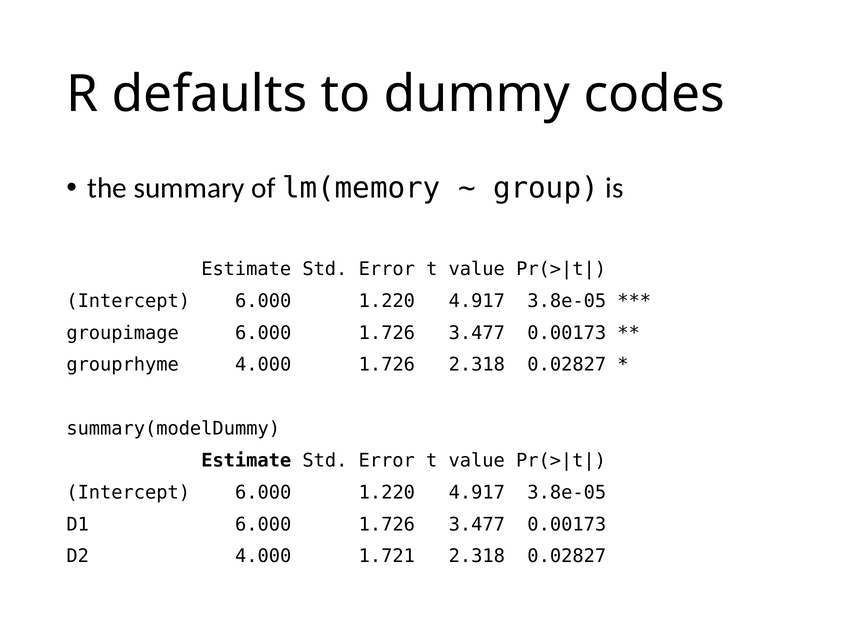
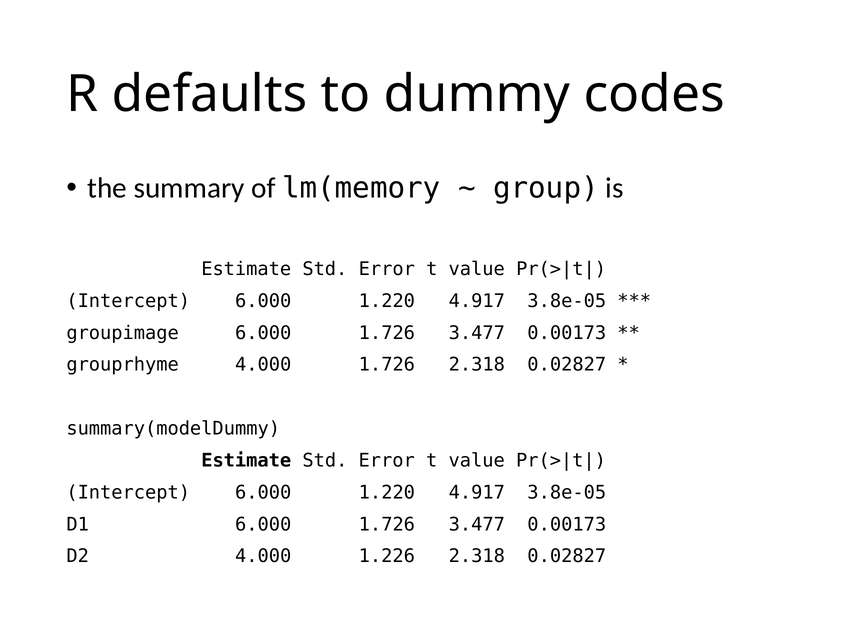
1.721: 1.721 -> 1.226
